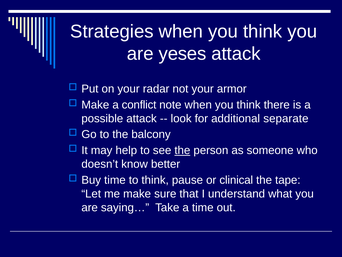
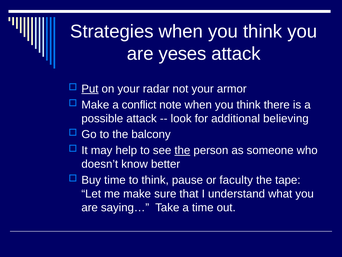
Put underline: none -> present
separate: separate -> believing
clinical: clinical -> faculty
